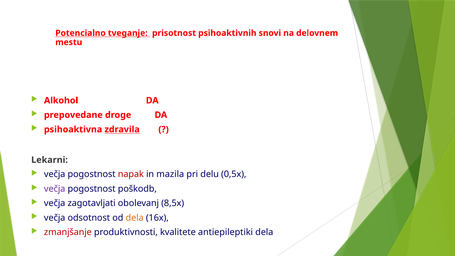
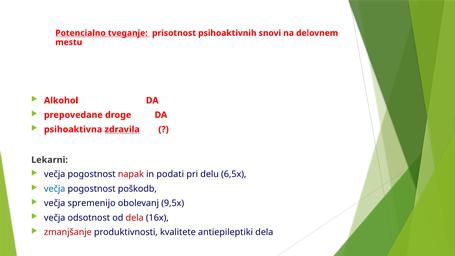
mazila: mazila -> podati
0,5x: 0,5x -> 6,5x
večja at (55, 189) colour: purple -> blue
zagotavljati: zagotavljati -> spremenijo
8,5x: 8,5x -> 9,5x
dela at (135, 218) colour: orange -> red
